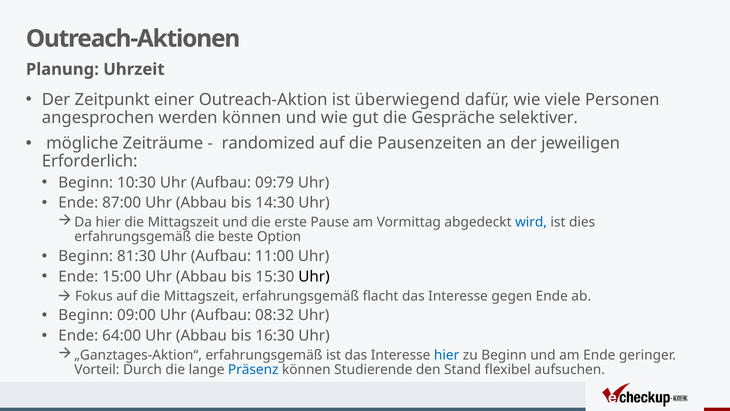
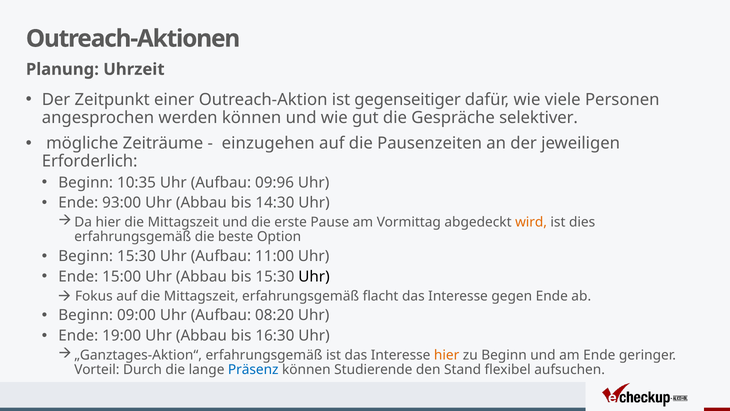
überwiegend: überwiegend -> gegenseitiger
randomized: randomized -> einzugehen
10:30: 10:30 -> 10:35
09:79: 09:79 -> 09:96
87:00: 87:00 -> 93:00
wird colour: blue -> orange
Beginn 81:30: 81:30 -> 15:30
08:32: 08:32 -> 08:20
64:00: 64:00 -> 19:00
hier at (447, 355) colour: blue -> orange
